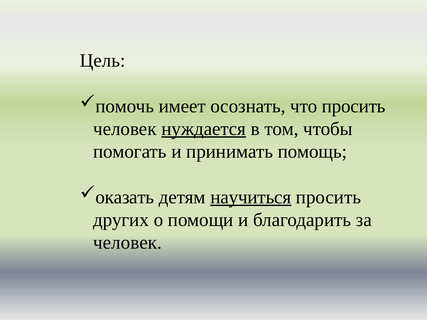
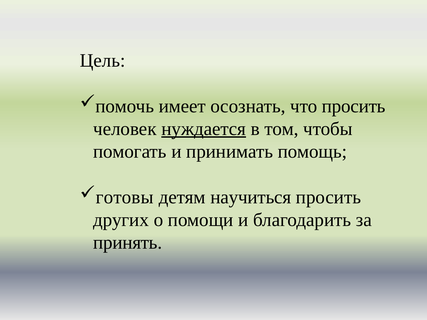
оказать: оказать -> готовы
научиться underline: present -> none
человек at (128, 243): человек -> принять
